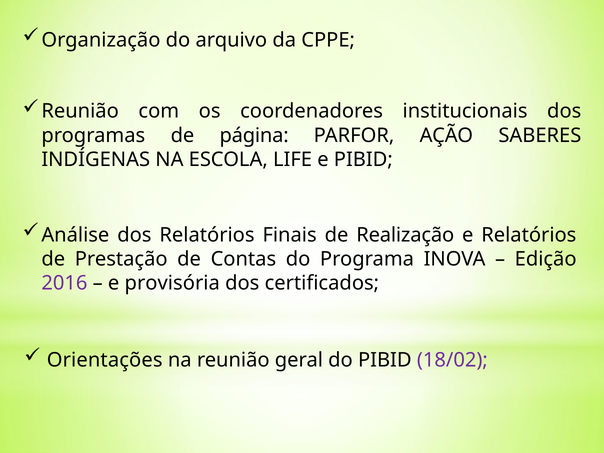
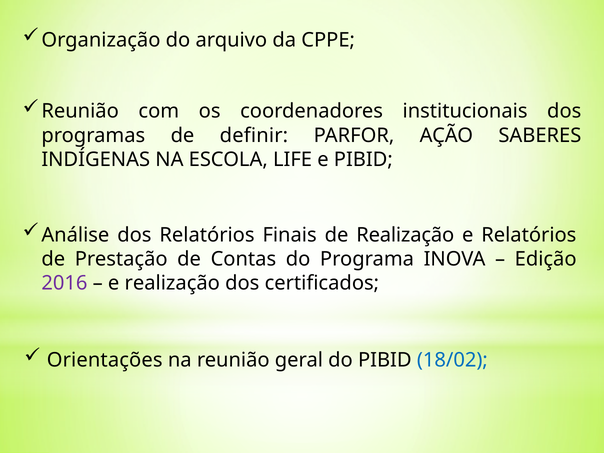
página: página -> definir
e provisória: provisória -> realização
18/02 colour: purple -> blue
